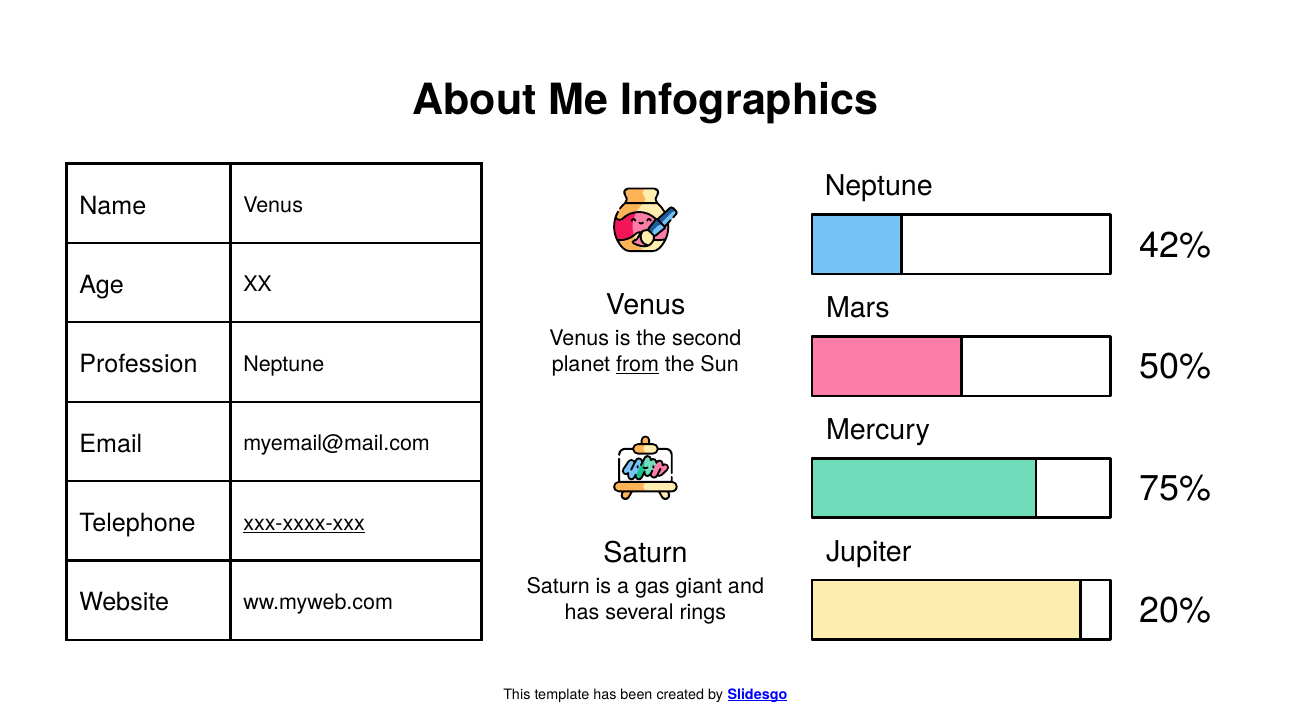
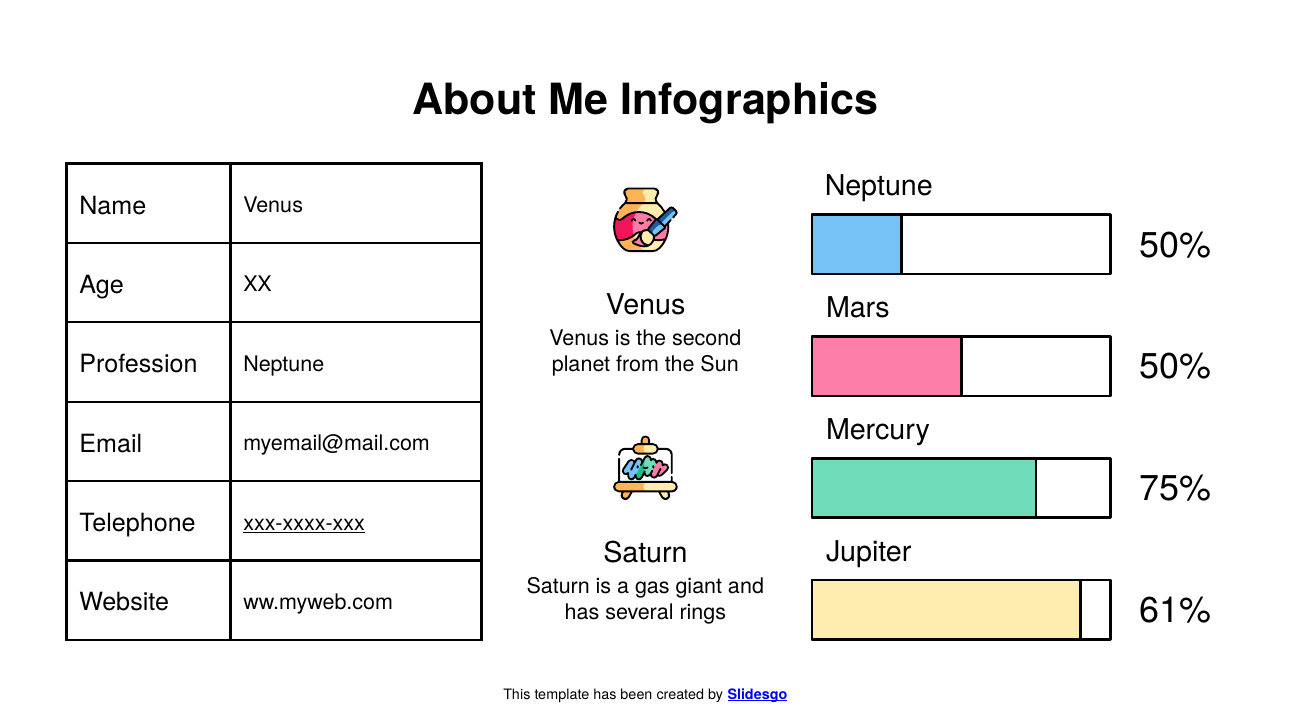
42% at (1176, 245): 42% -> 50%
from underline: present -> none
20%: 20% -> 61%
